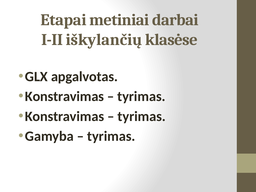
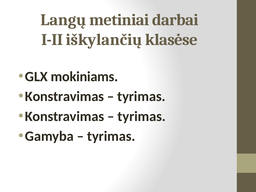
Etapai: Etapai -> Langų
apgalvotas: apgalvotas -> mokiniams
